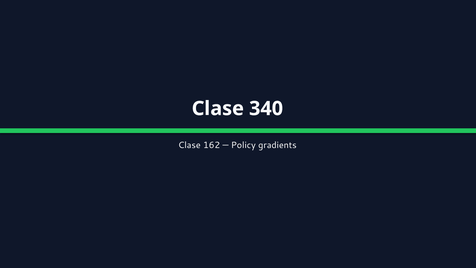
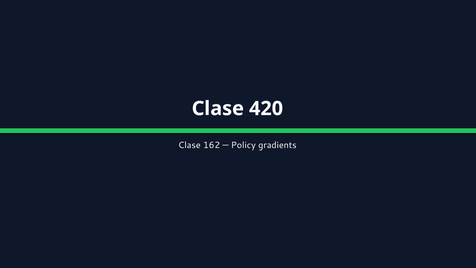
340: 340 -> 420
